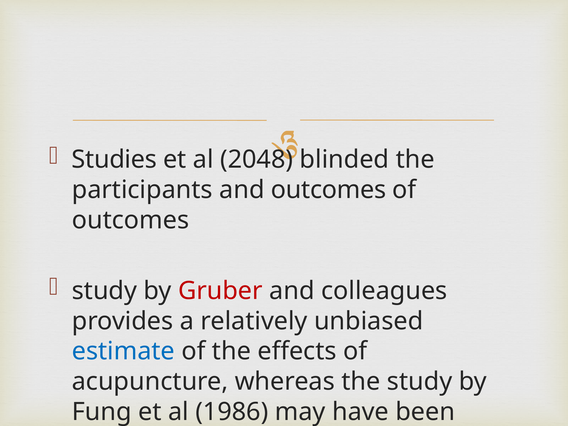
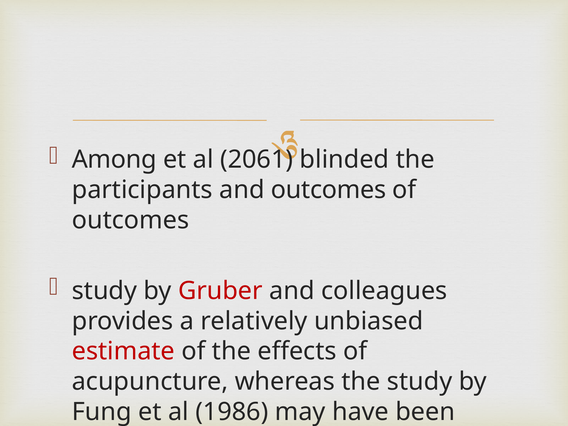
Studies: Studies -> Among
2048: 2048 -> 2061
estimate colour: blue -> red
